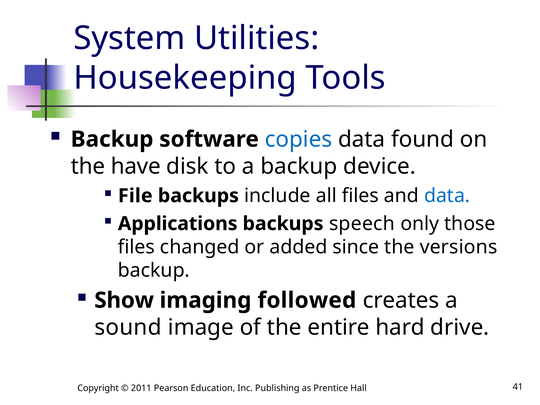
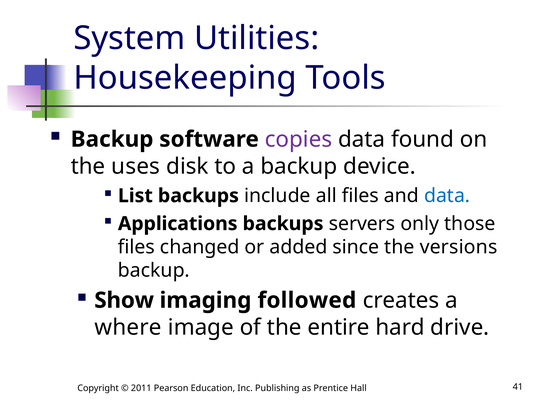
copies colour: blue -> purple
have: have -> uses
File: File -> List
speech: speech -> servers
sound: sound -> where
